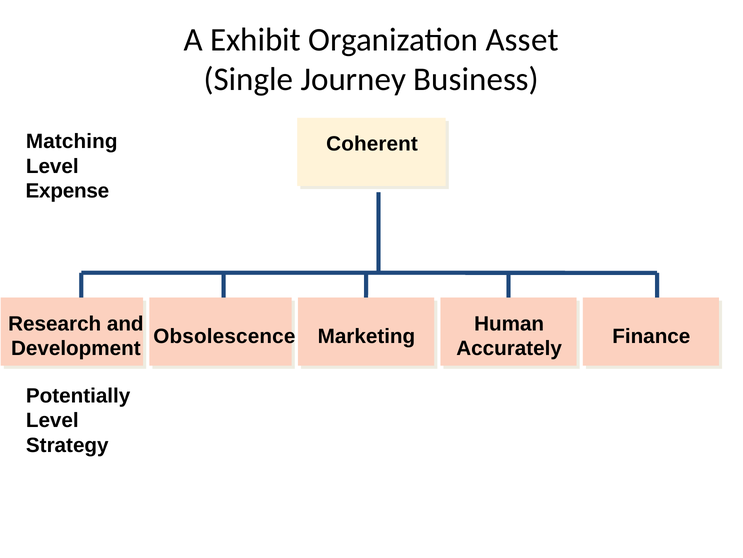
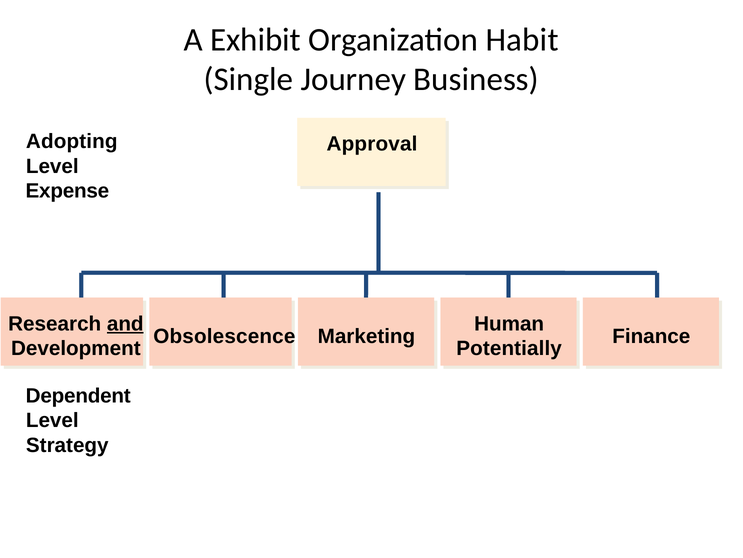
Asset: Asset -> Habit
Matching: Matching -> Adopting
Coherent: Coherent -> Approval
and underline: none -> present
Accurately: Accurately -> Potentially
Potentially: Potentially -> Dependent
